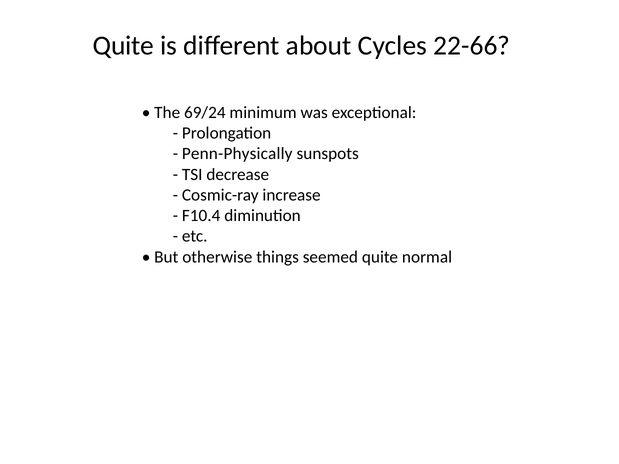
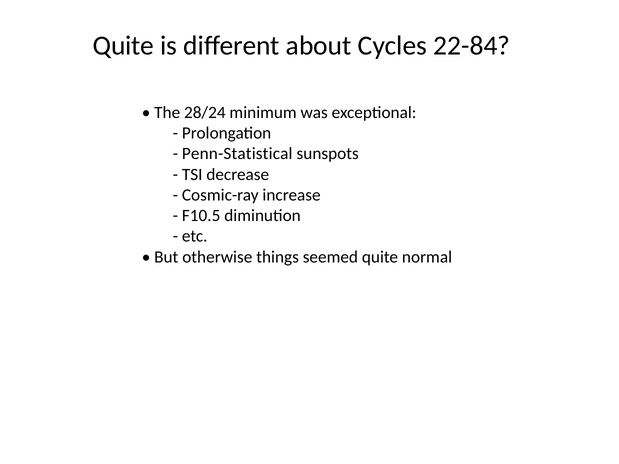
22-66: 22-66 -> 22-84
69/24: 69/24 -> 28/24
Penn-Physically: Penn-Physically -> Penn-Statistical
F10.4: F10.4 -> F10.5
